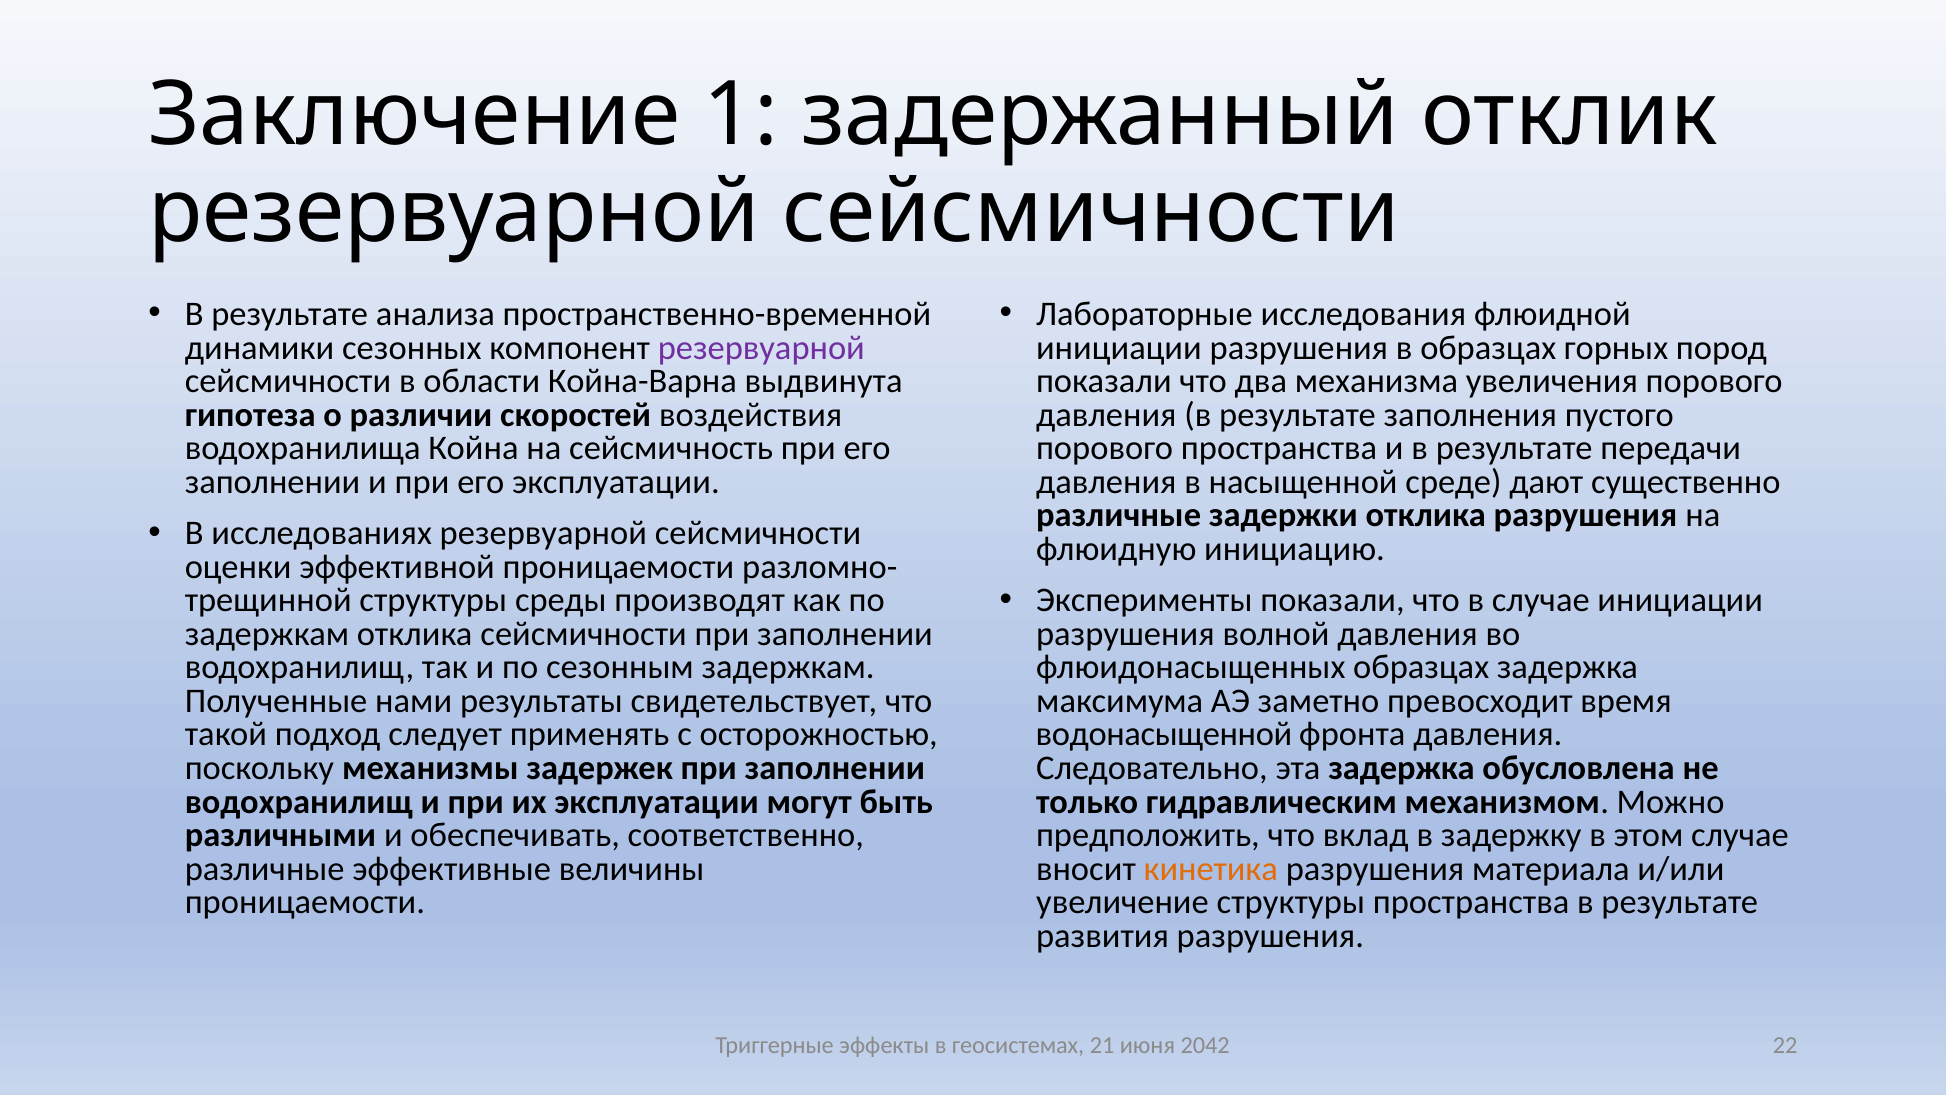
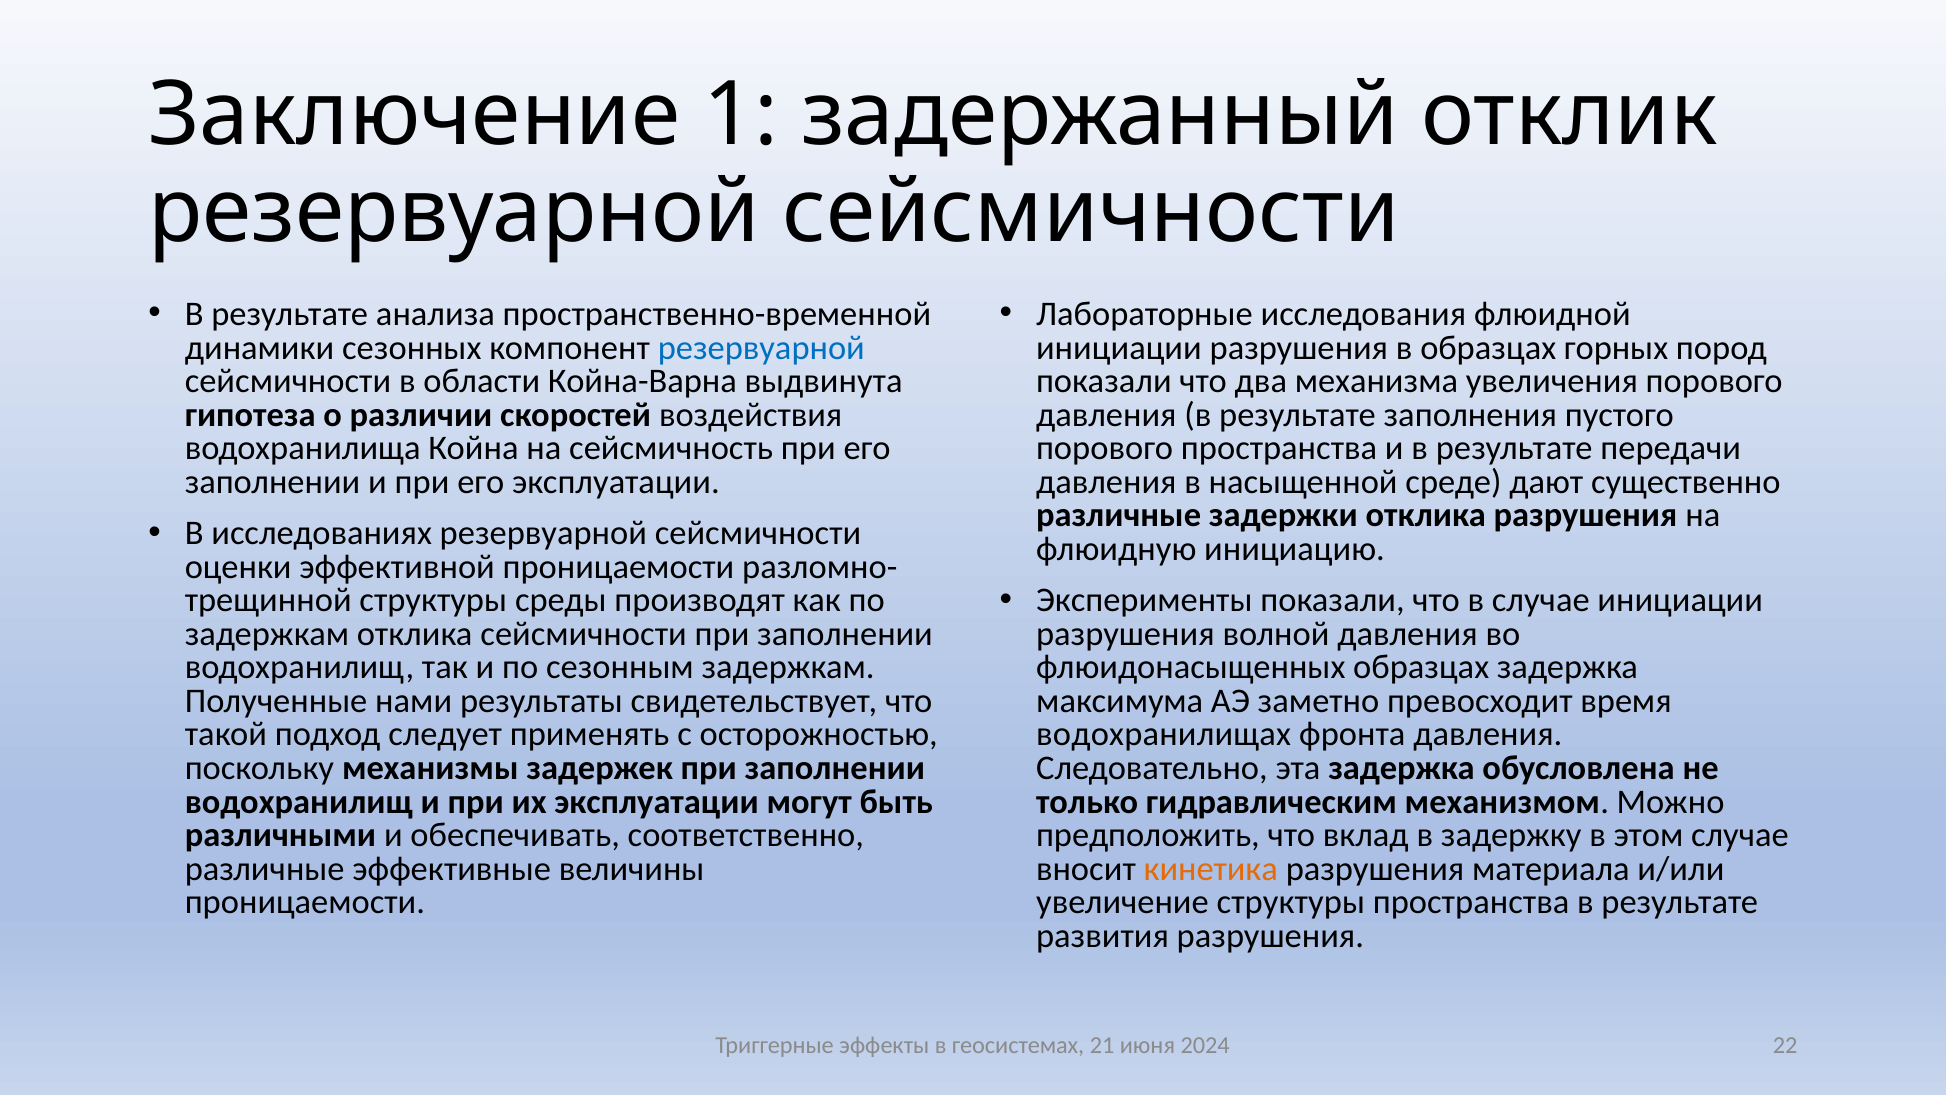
резервуарной at (761, 348) colour: purple -> blue
водонасыщенной: водонасыщенной -> водохранилищах
2042: 2042 -> 2024
